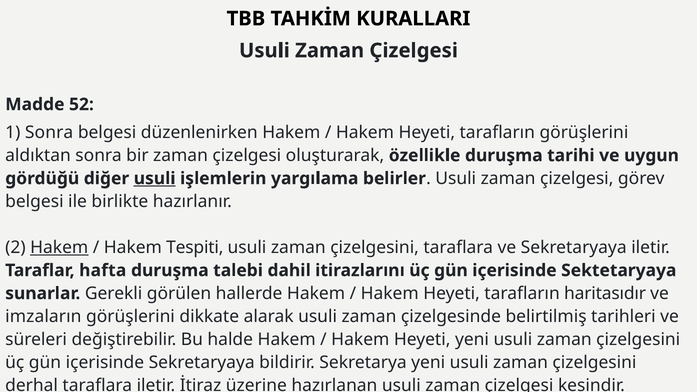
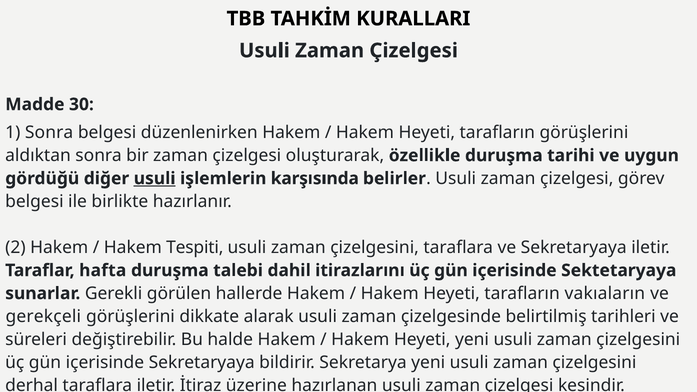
52: 52 -> 30
yargılama: yargılama -> karşısında
Hakem at (59, 248) underline: present -> none
haritasıdır: haritasıdır -> vakıaların
imzaların: imzaların -> gerekçeli
